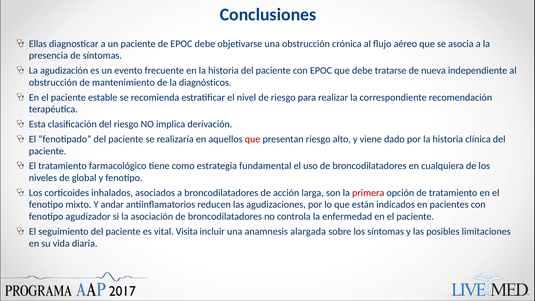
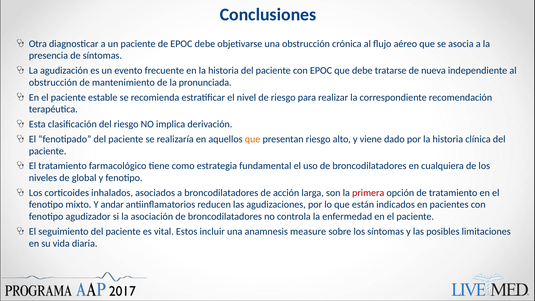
Ellas: Ellas -> Otra
diagnósticos: diagnósticos -> pronunciada
que at (253, 139) colour: red -> orange
Visita: Visita -> Estos
alargada: alargada -> measure
